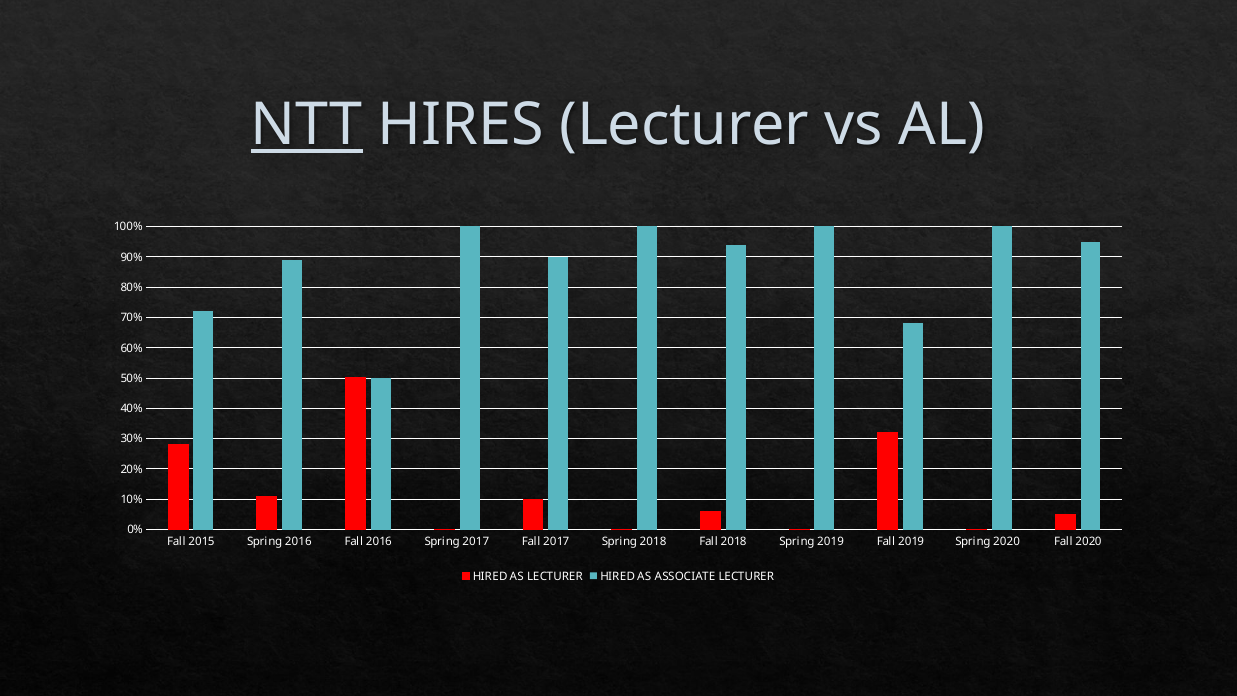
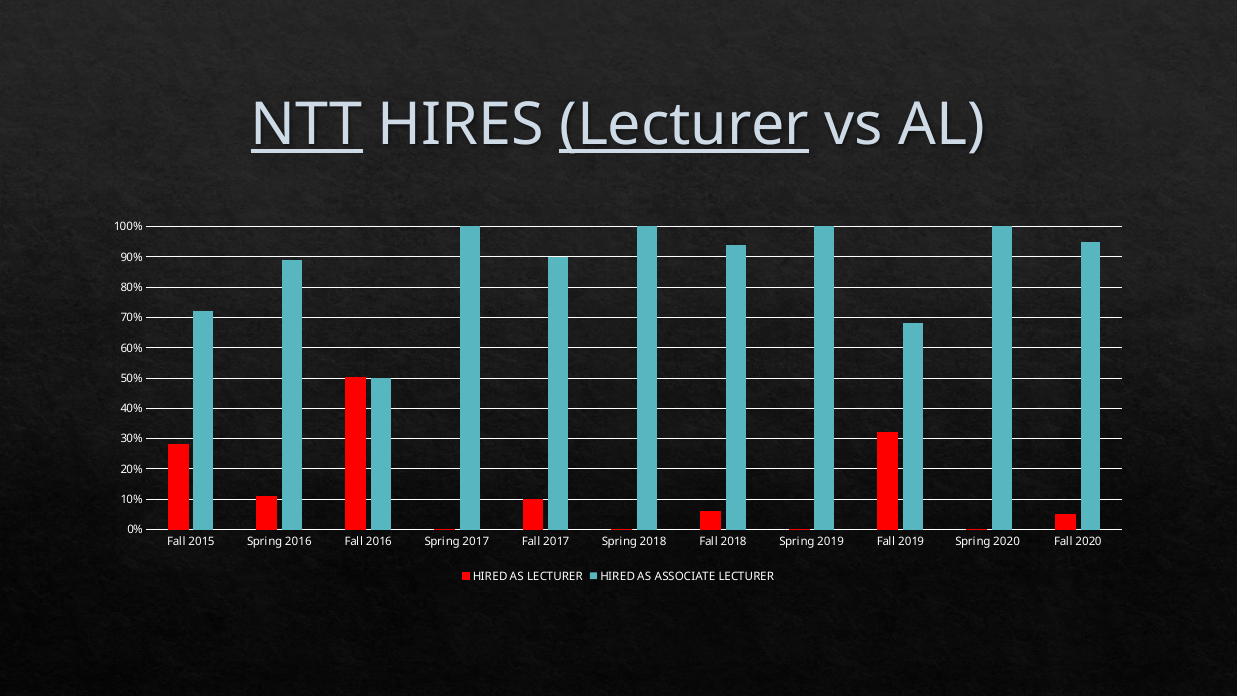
Lecturer at (684, 125) underline: none -> present
